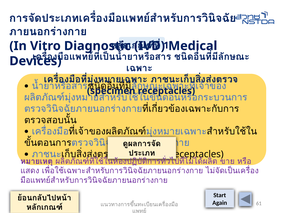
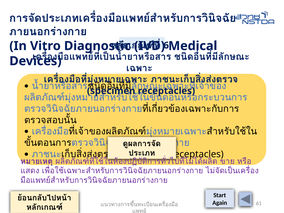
1: 1 -> 6
